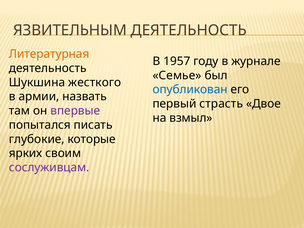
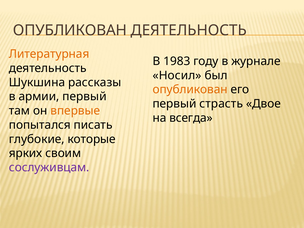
ЯЗВИТЕЛЬНЫМ at (70, 30): ЯЗВИТЕЛЬНЫМ -> ОПУБЛИКОВАН
1957: 1957 -> 1983
Семье: Семье -> Носил
жесткого: жесткого -> рассказы
опубликован at (190, 90) colour: blue -> orange
армии назвать: назвать -> первый
впервые colour: purple -> orange
взмыл: взмыл -> всегда
